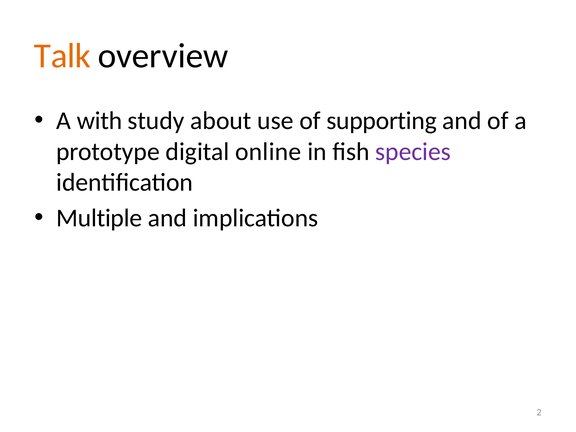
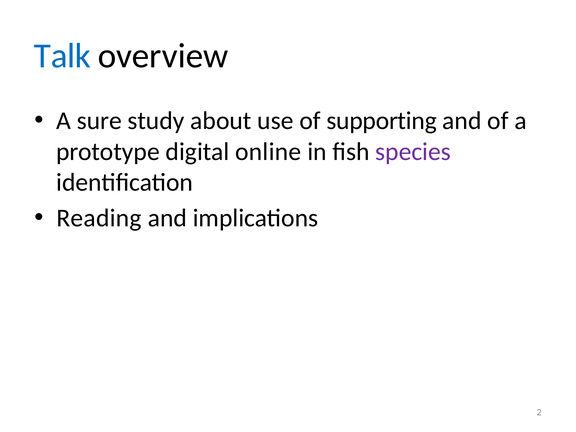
Talk colour: orange -> blue
with: with -> sure
Multiple: Multiple -> Reading
